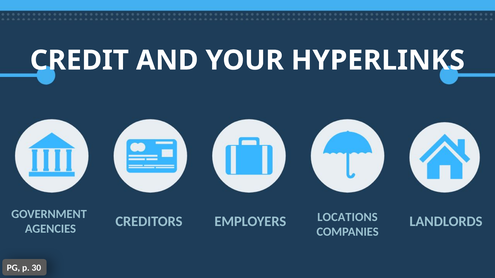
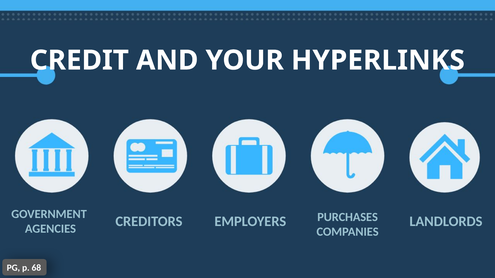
LOCATIONS: LOCATIONS -> PURCHASES
30: 30 -> 68
